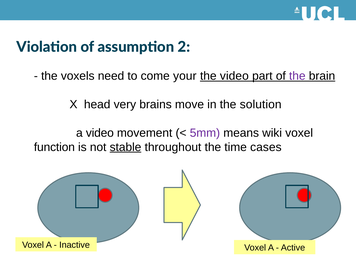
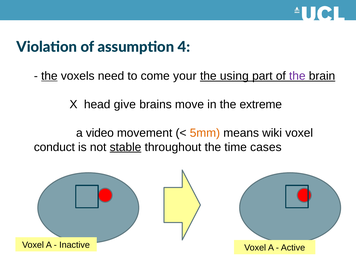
2: 2 -> 4
the at (49, 76) underline: none -> present
the video: video -> using
very: very -> give
solution: solution -> extreme
5mm colour: purple -> orange
function: function -> conduct
